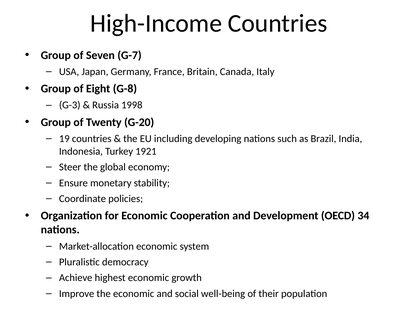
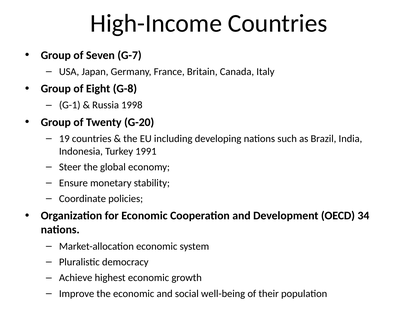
G-3: G-3 -> G-1
1921: 1921 -> 1991
